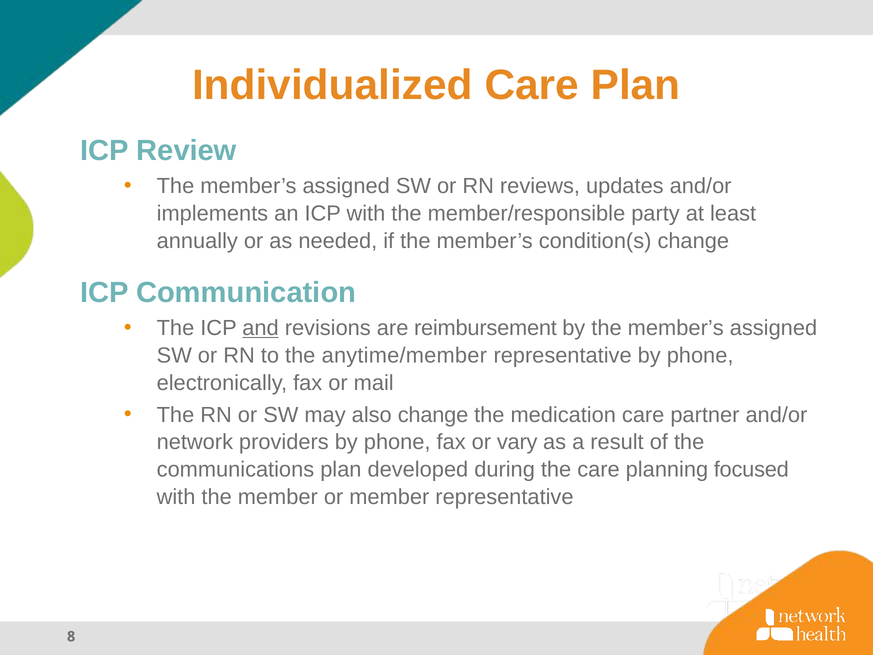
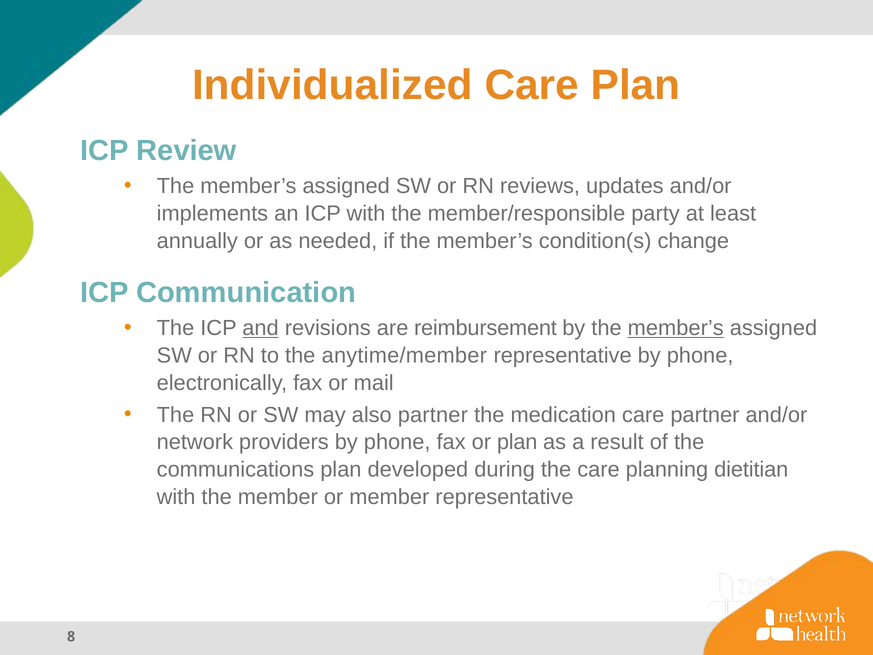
member’s at (676, 328) underline: none -> present
also change: change -> partner
or vary: vary -> plan
focused: focused -> dietitian
